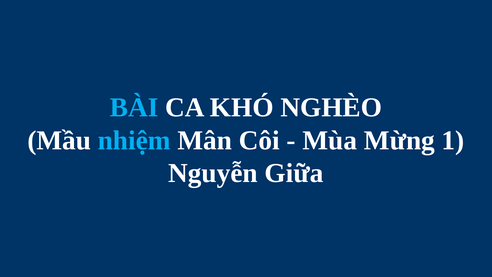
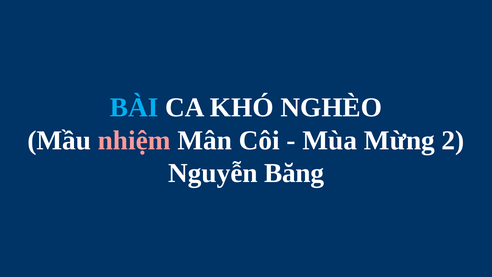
nhiệm colour: light blue -> pink
1: 1 -> 2
Giữa: Giữa -> Băng
